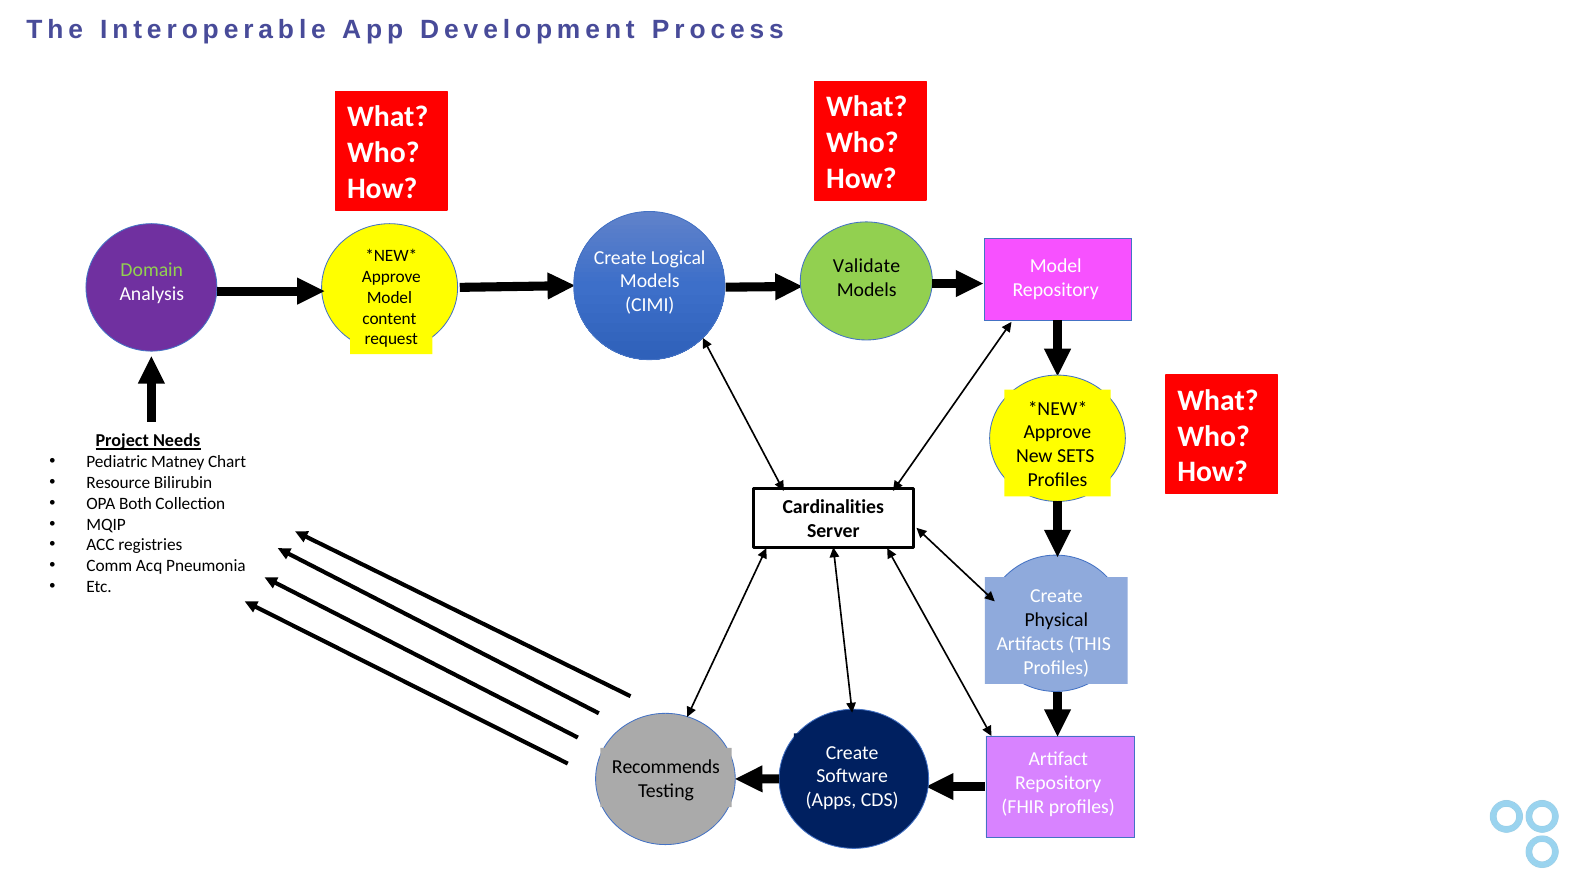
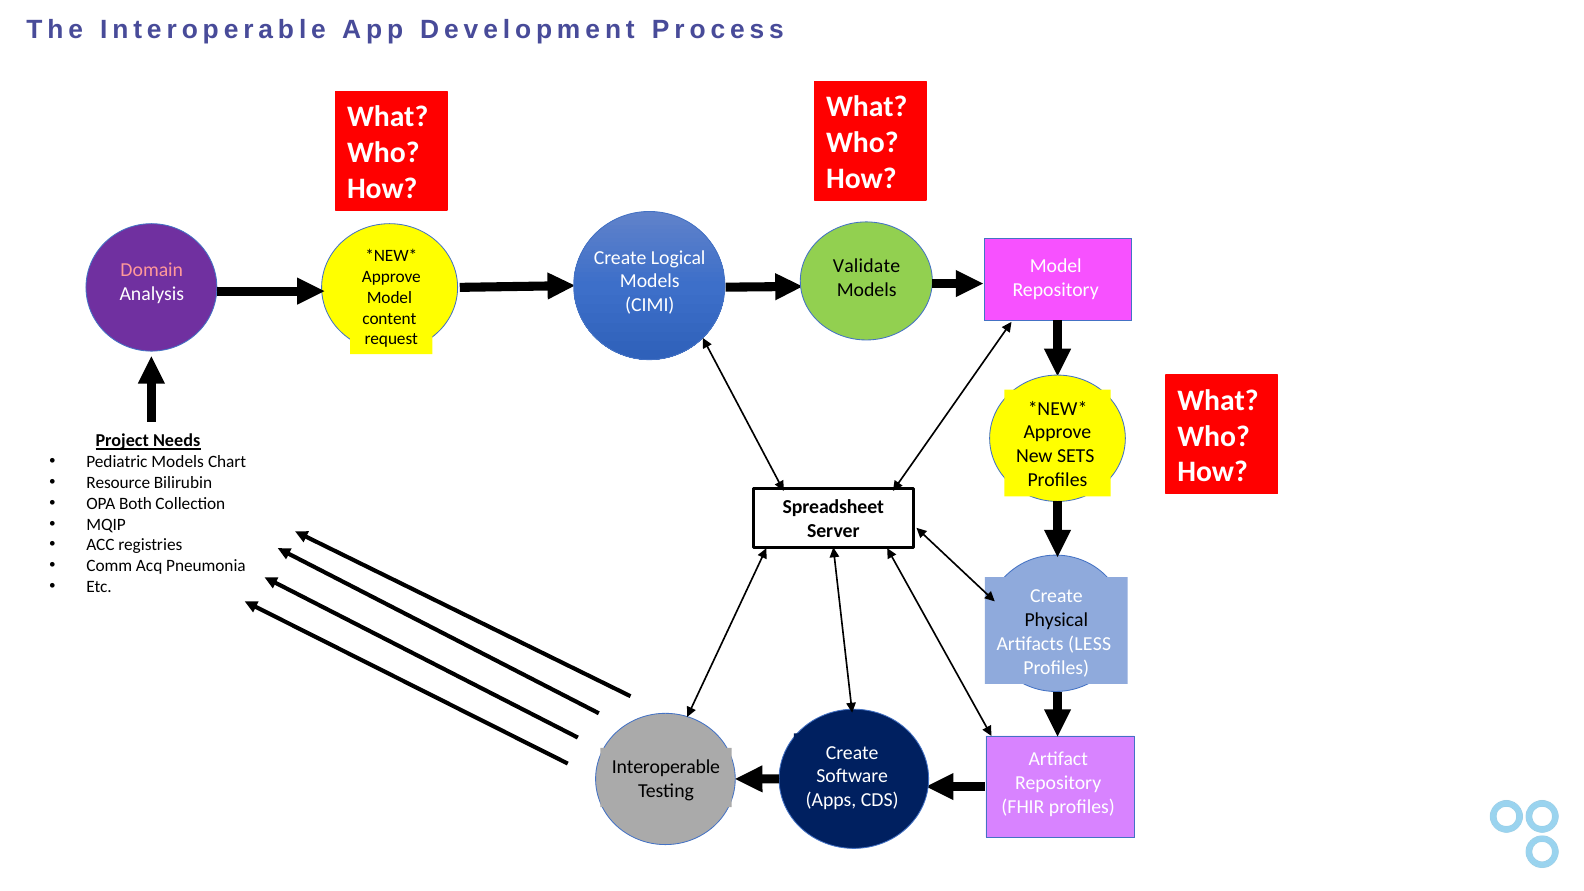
Domain colour: light green -> pink
Pediatric Matney: Matney -> Models
Cardinalities: Cardinalities -> Spreadsheet
THIS: THIS -> LESS
Recommends at (666, 767): Recommends -> Interoperable
